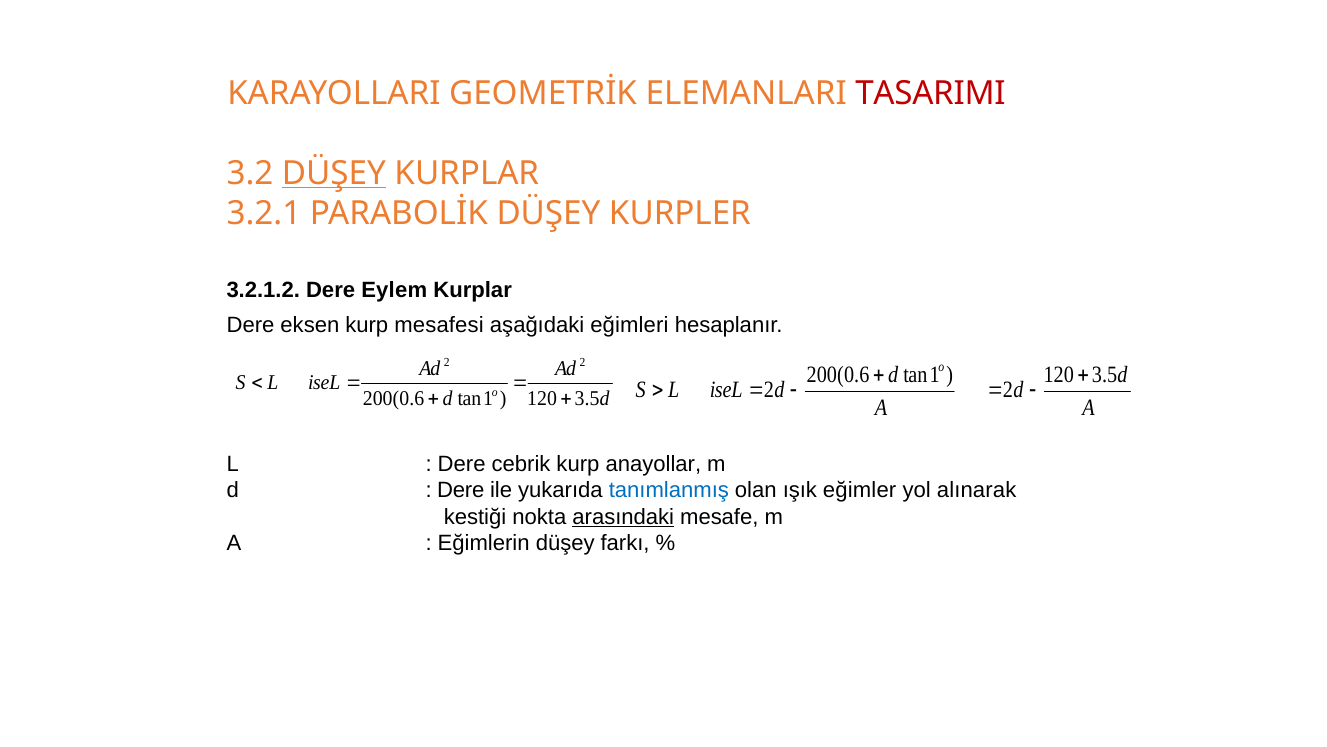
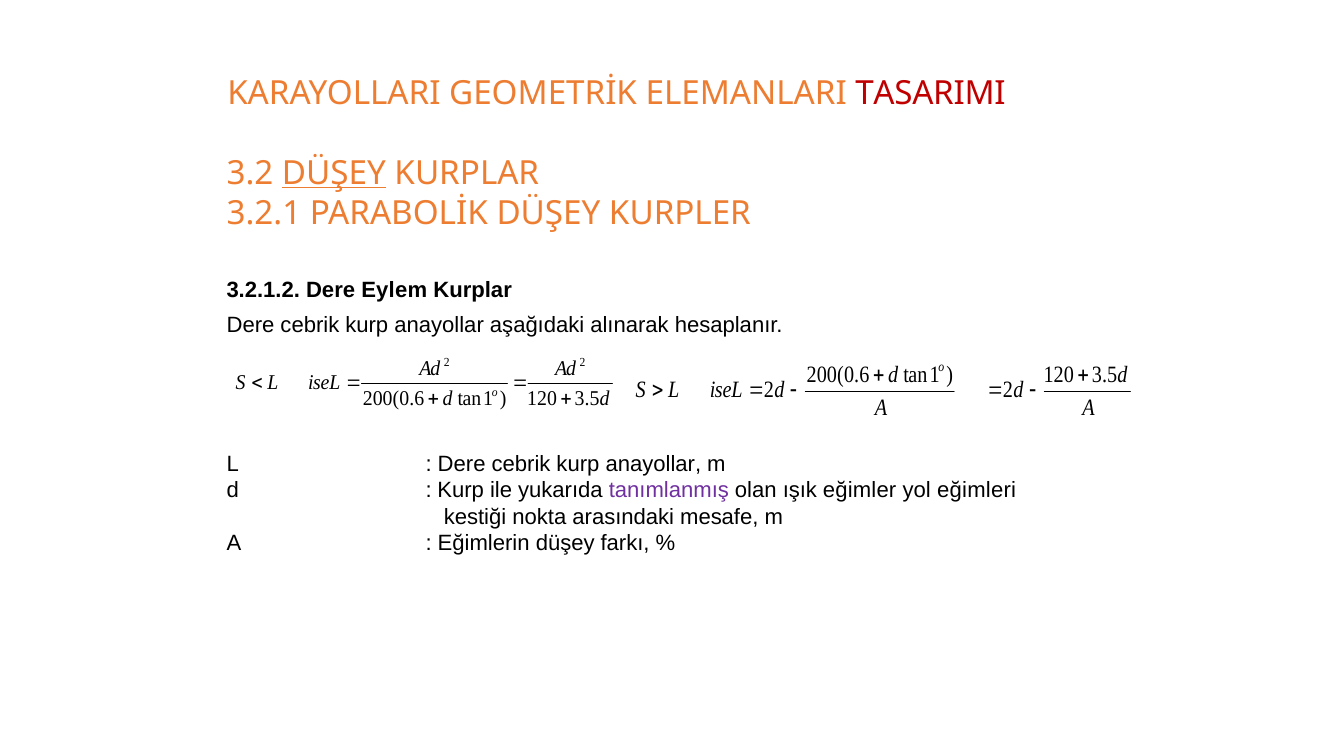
eksen at (310, 325): eksen -> cebrik
mesafesi at (439, 325): mesafesi -> anayollar
eğimleri: eğimleri -> alınarak
Dere at (461, 490): Dere -> Kurp
tanımlanmış colour: blue -> purple
alınarak: alınarak -> eğimleri
arasındaki underline: present -> none
